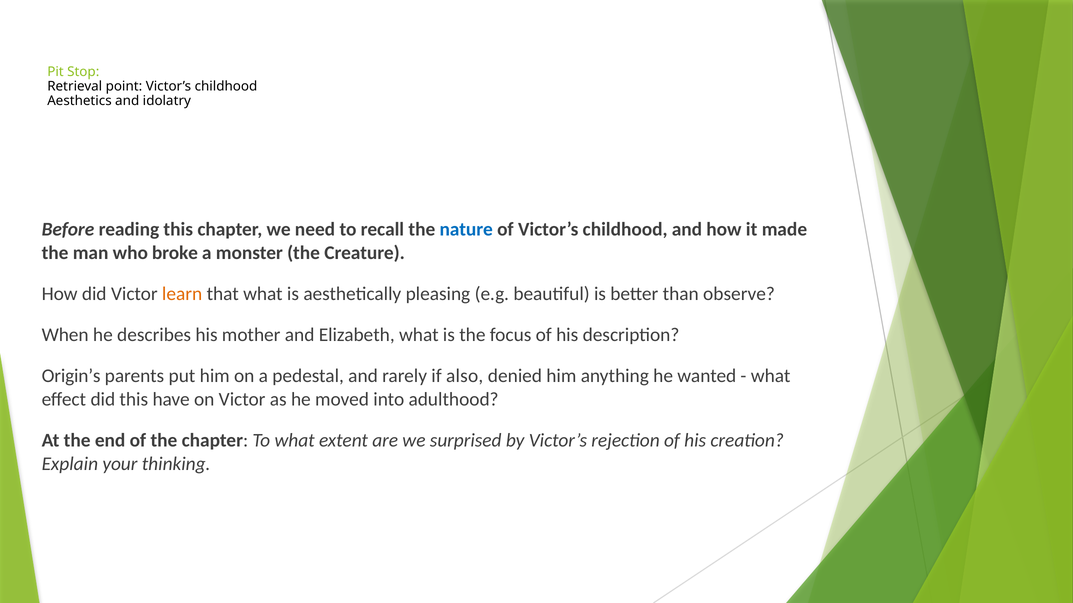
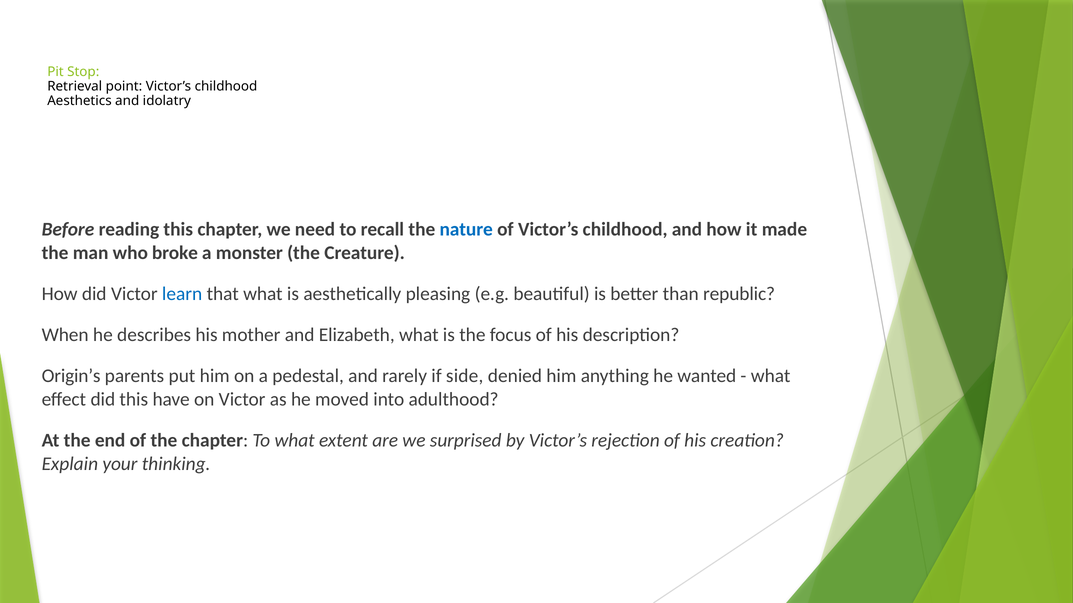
learn colour: orange -> blue
observe: observe -> republic
also: also -> side
